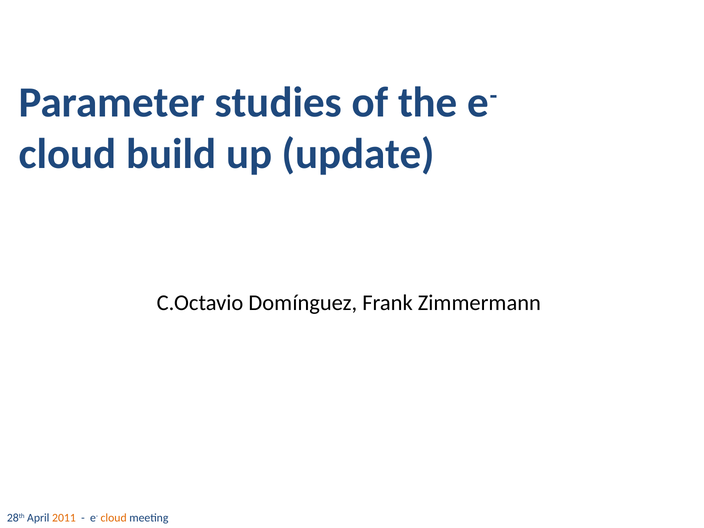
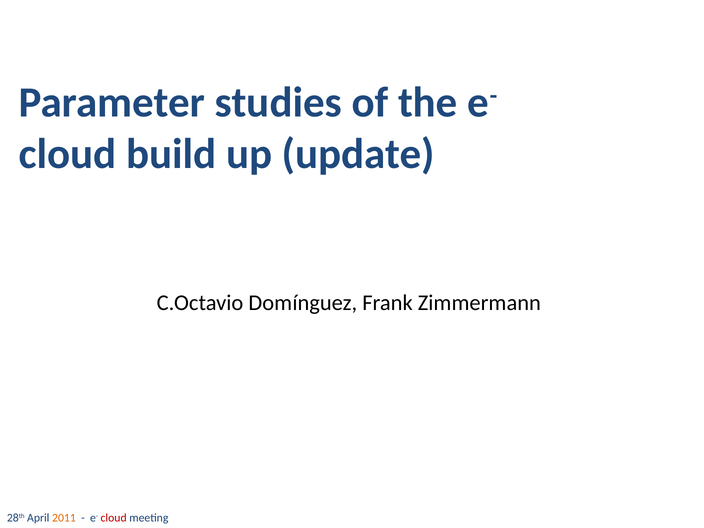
cloud at (114, 518) colour: orange -> red
